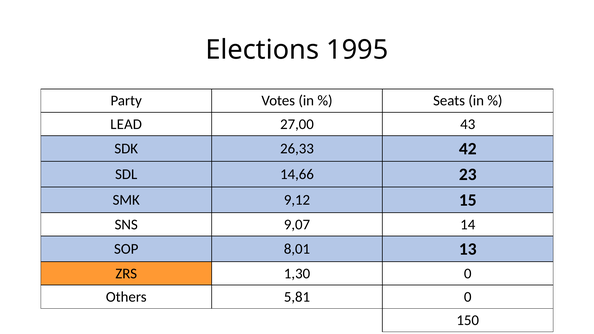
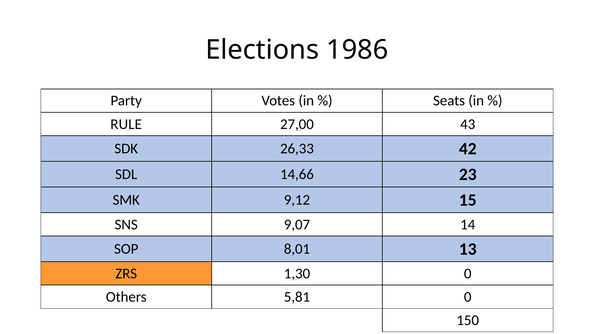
1995: 1995 -> 1986
LEAD: LEAD -> RULE
